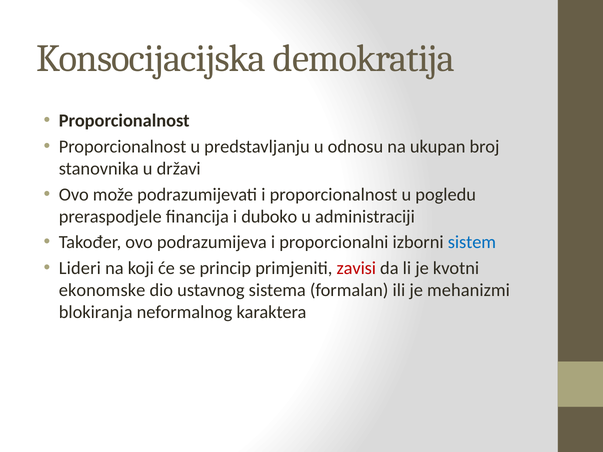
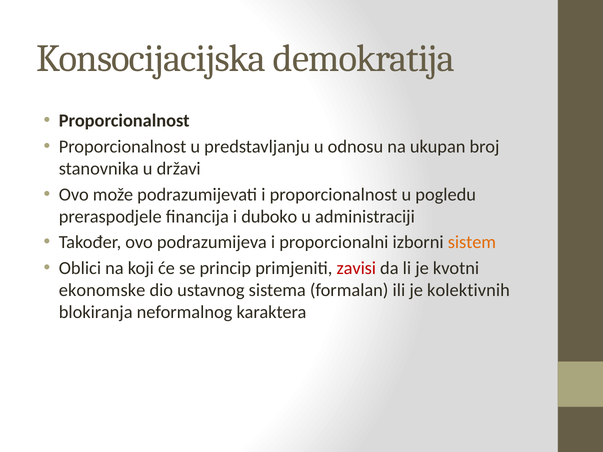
sistem colour: blue -> orange
Lideri: Lideri -> Oblici
mehanizmi: mehanizmi -> kolektivnih
